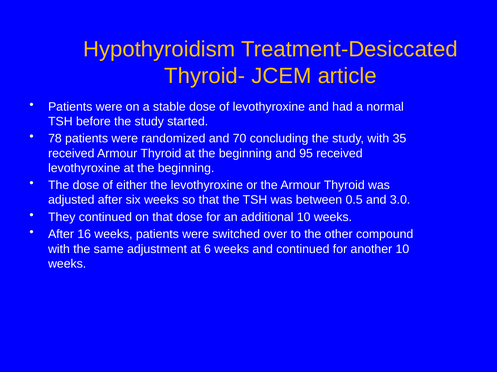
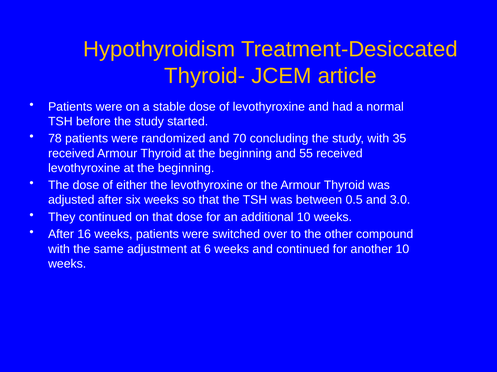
95: 95 -> 55
